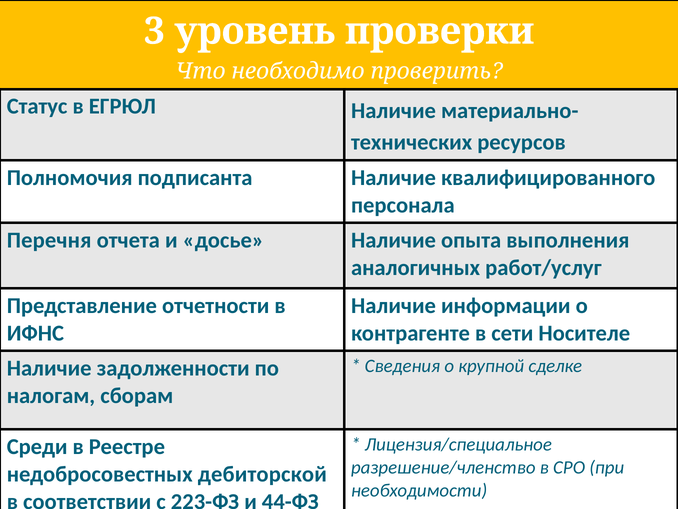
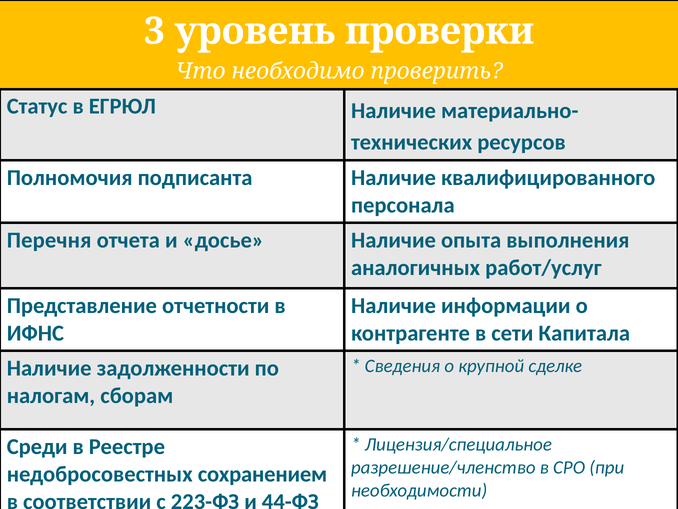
Носителе: Носителе -> Капитала
дебиторской: дебиторской -> сохранением
